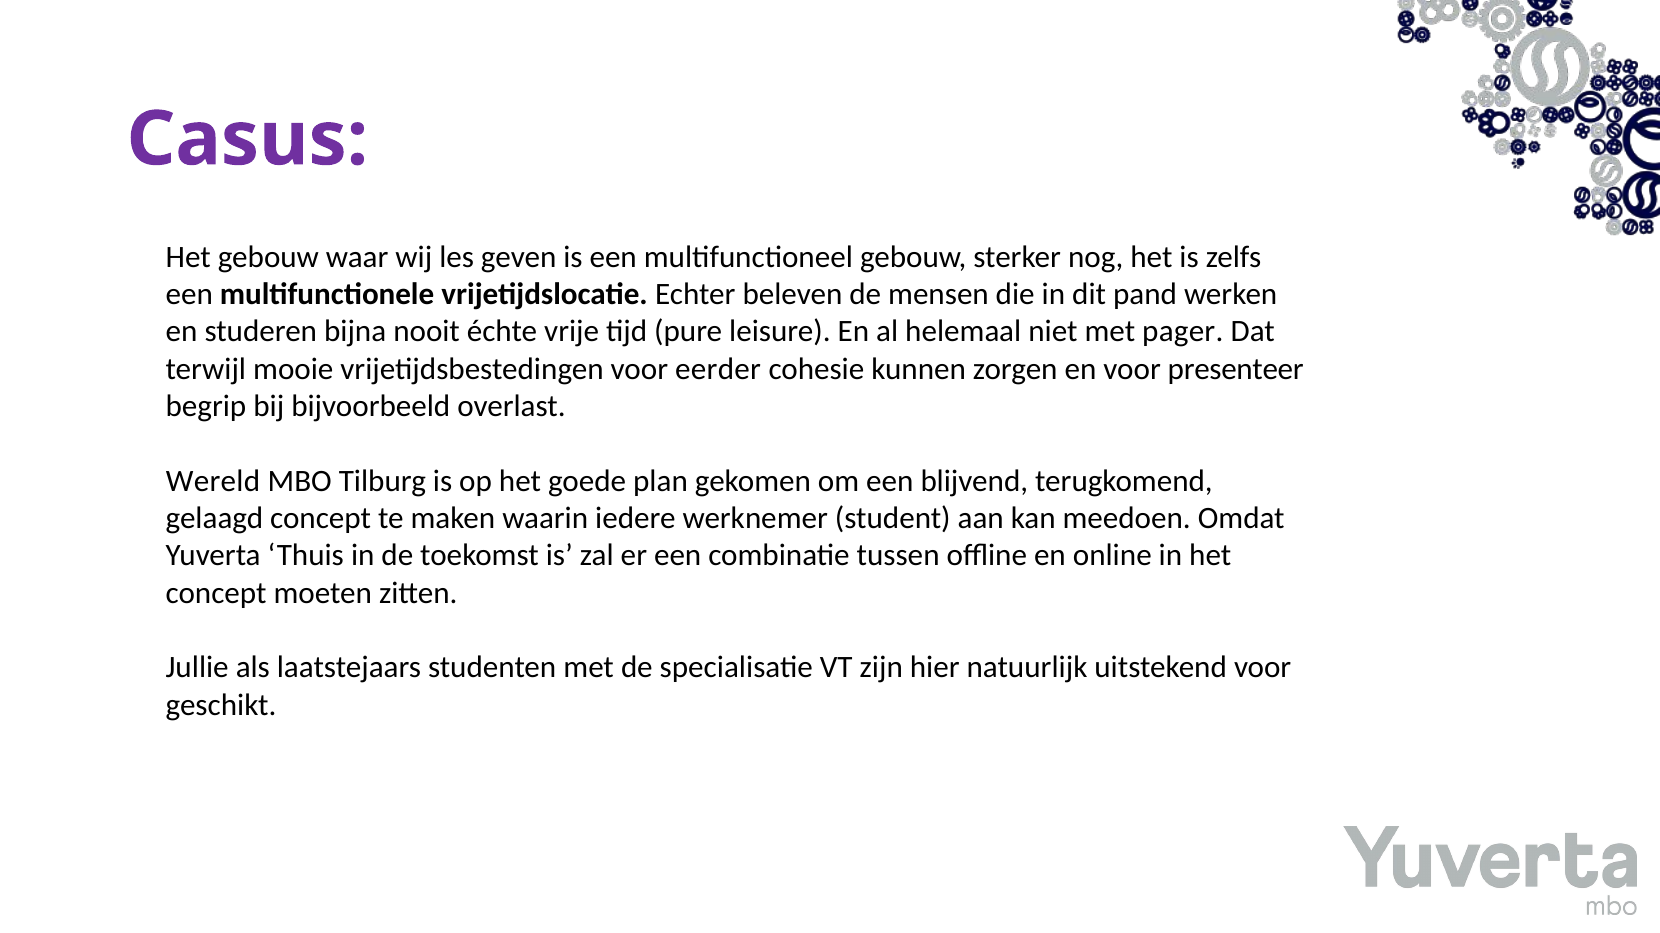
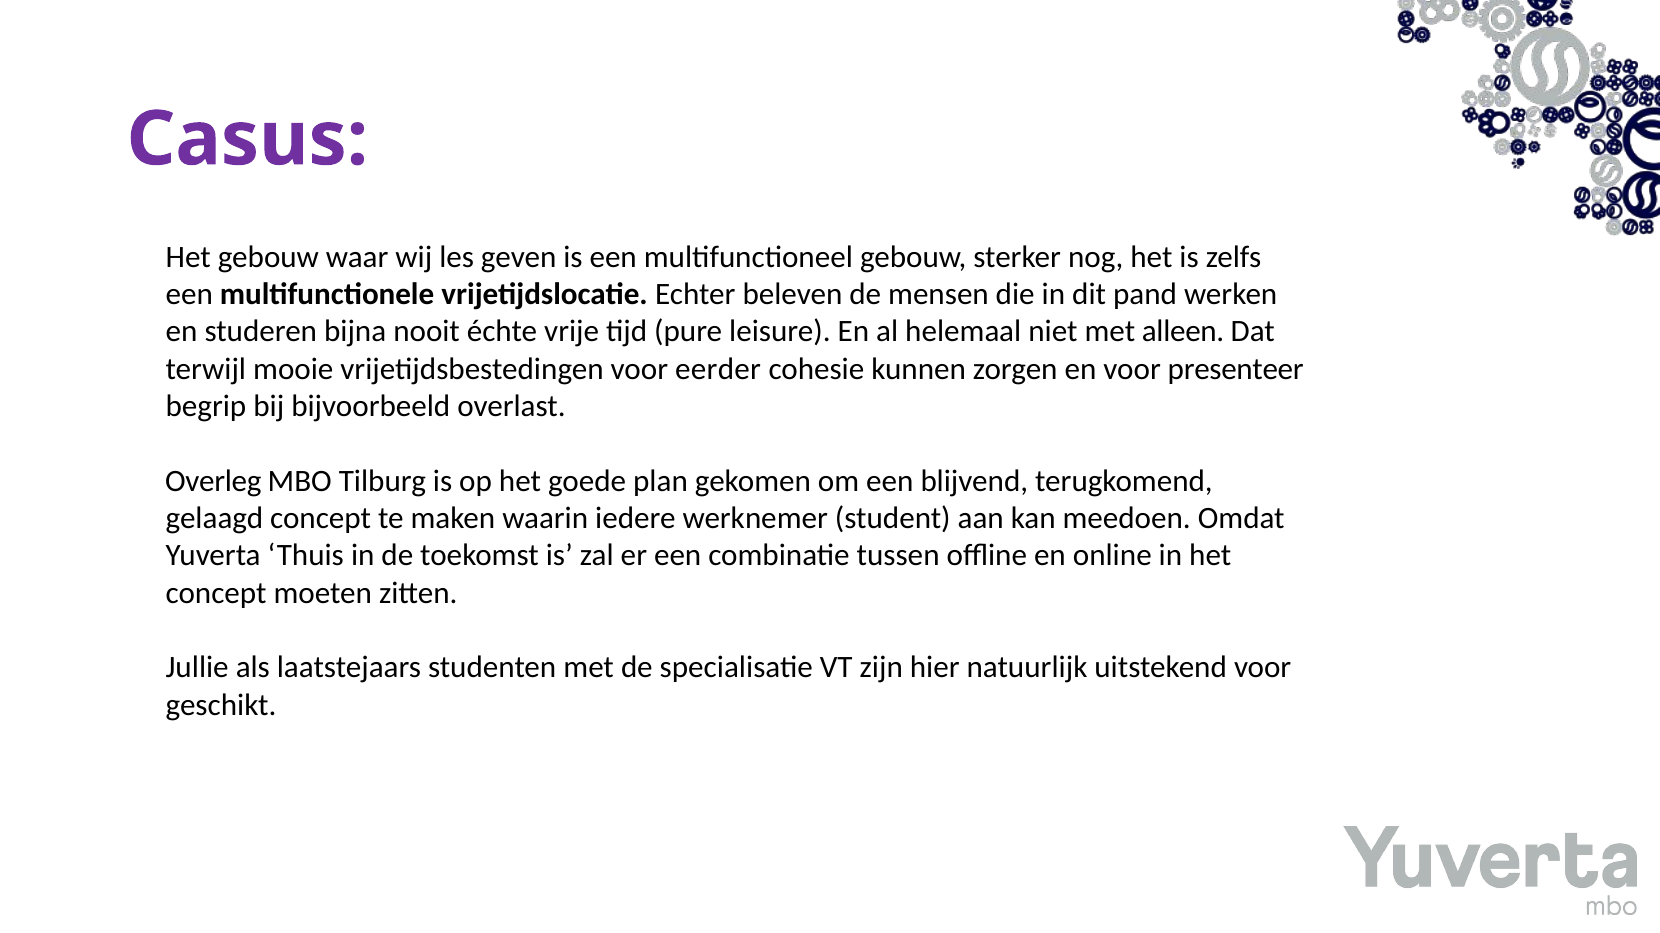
pager: pager -> alleen
Wereld: Wereld -> Overleg
